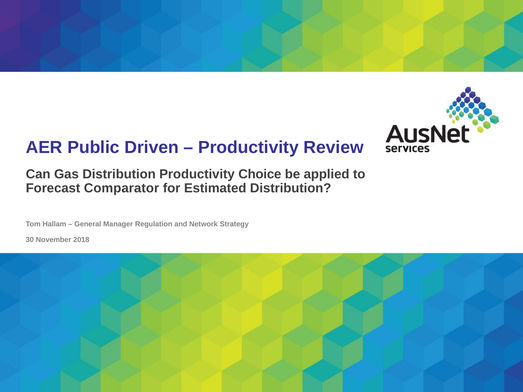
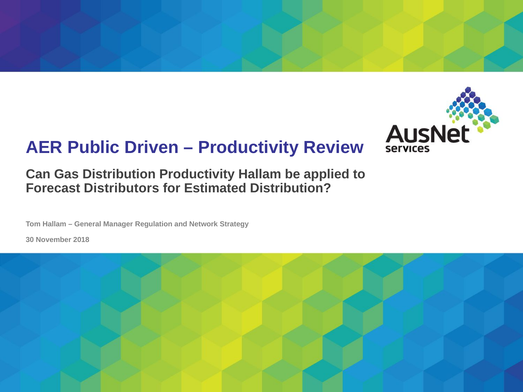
Productivity Choice: Choice -> Hallam
Comparator: Comparator -> Distributors
